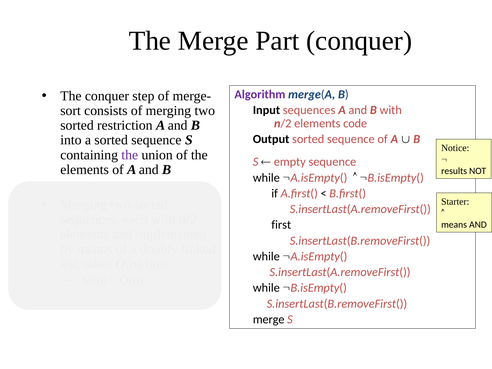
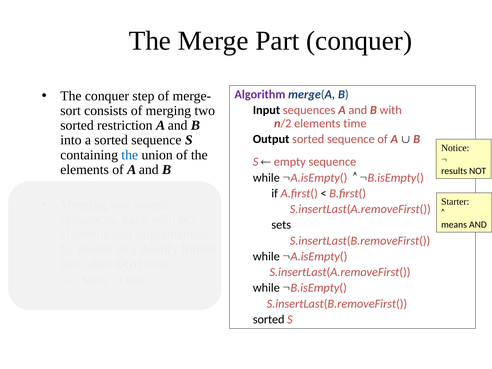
elements code: code -> time
the at (130, 155) colour: purple -> blue
first: first -> sets
merge at (269, 319): merge -> sorted
